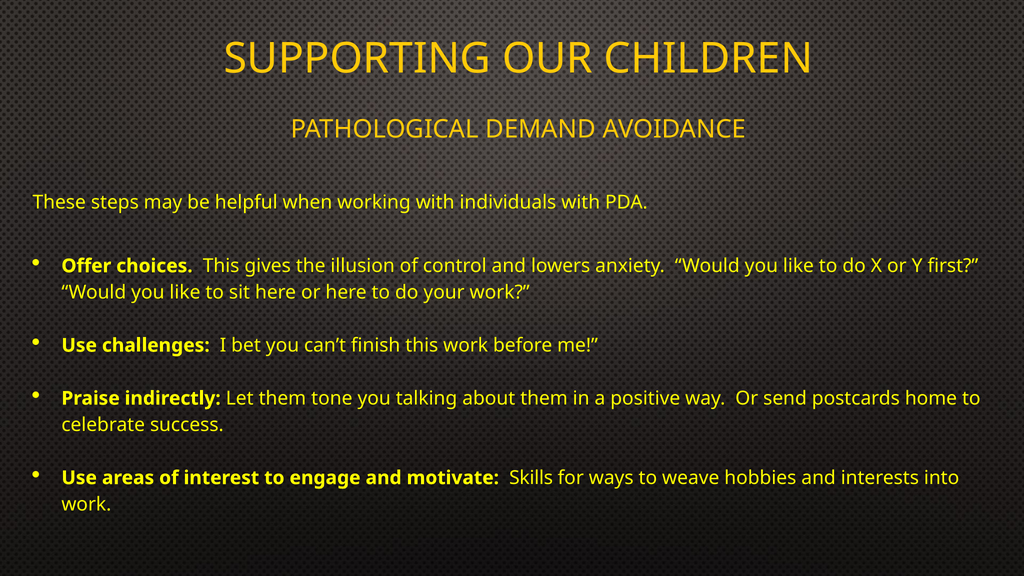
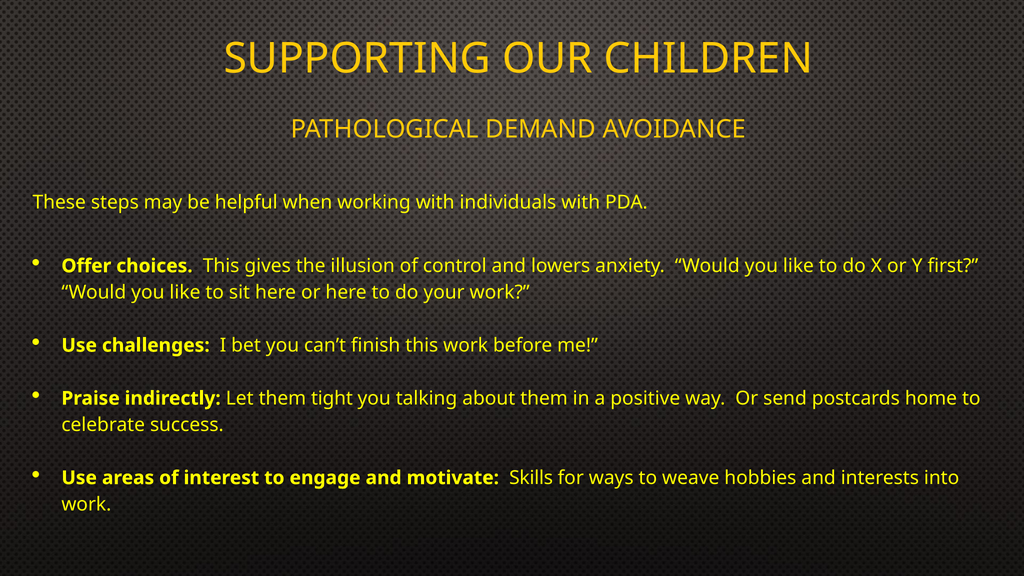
tone: tone -> tight
